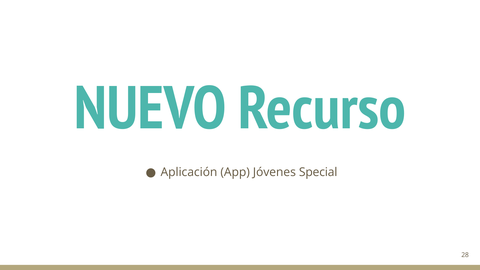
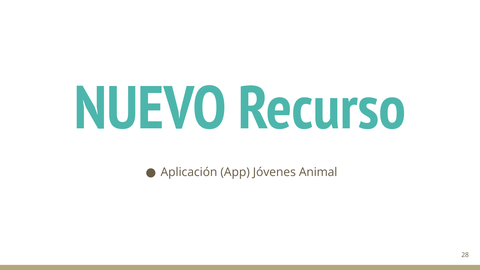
Special: Special -> Animal
